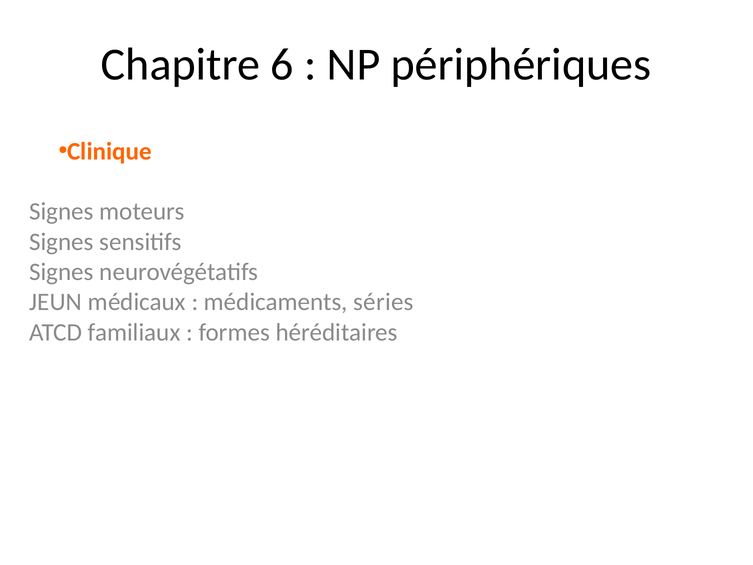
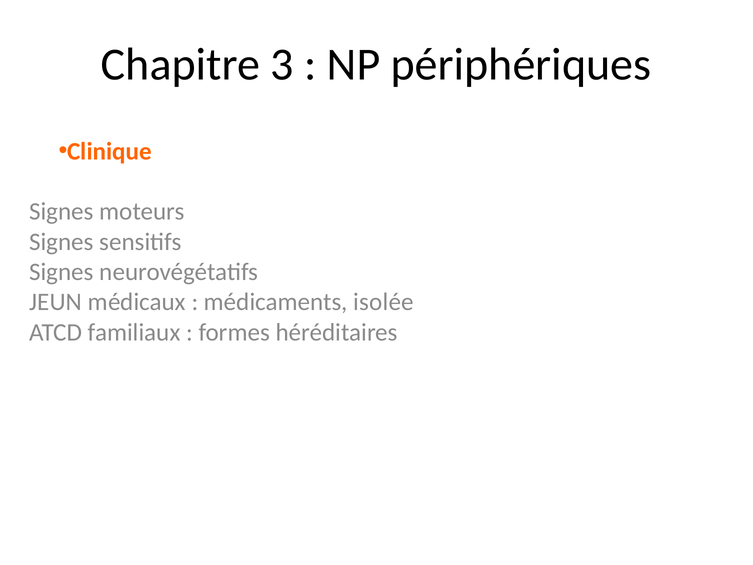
6: 6 -> 3
séries: séries -> isolée
